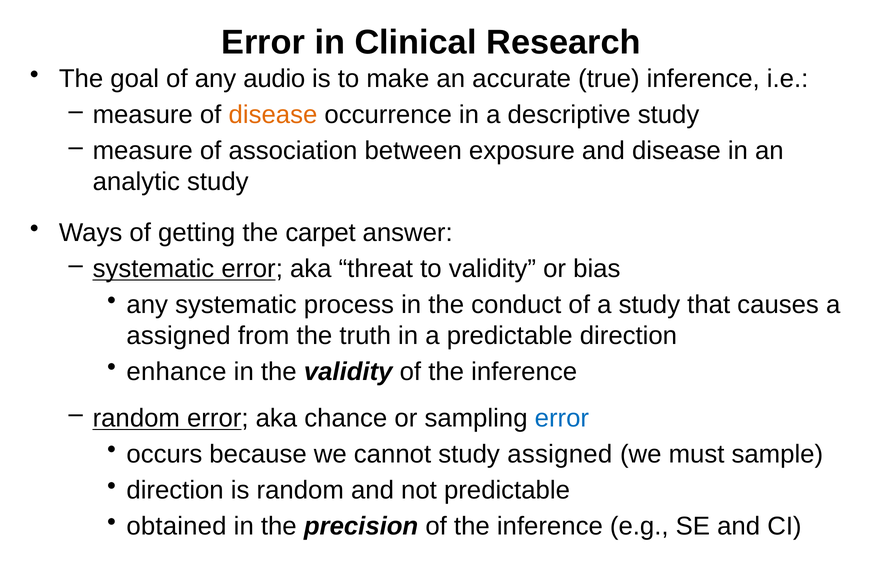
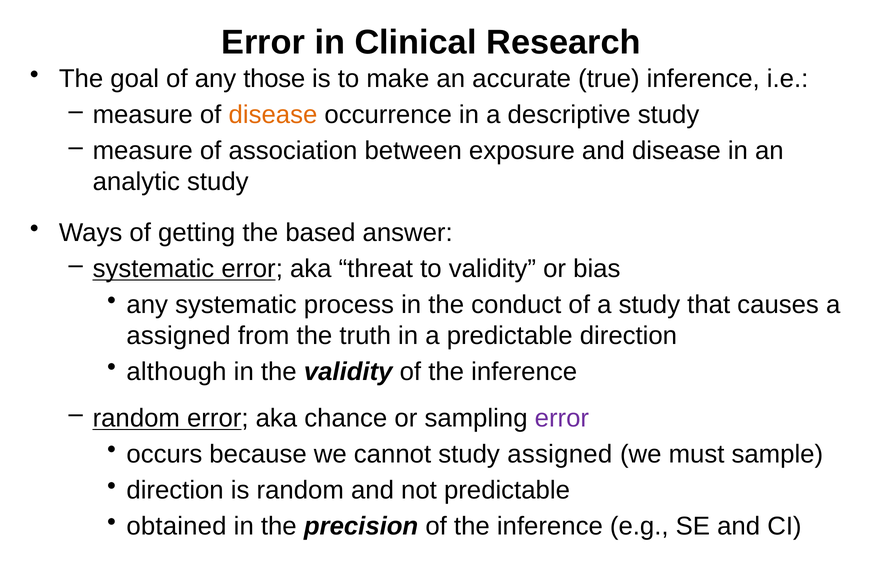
audio: audio -> those
carpet: carpet -> based
enhance: enhance -> although
error at (562, 418) colour: blue -> purple
